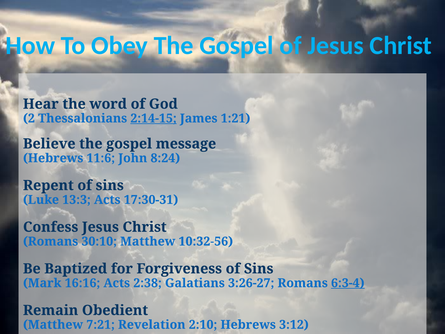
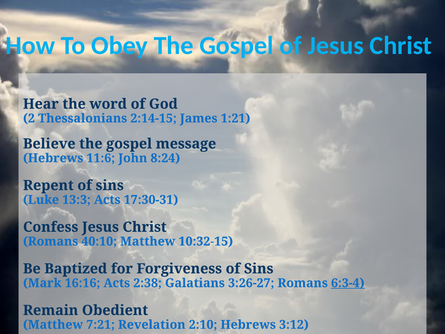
2:14-15 underline: present -> none
30:10: 30:10 -> 40:10
10:32-56: 10:32-56 -> 10:32-15
